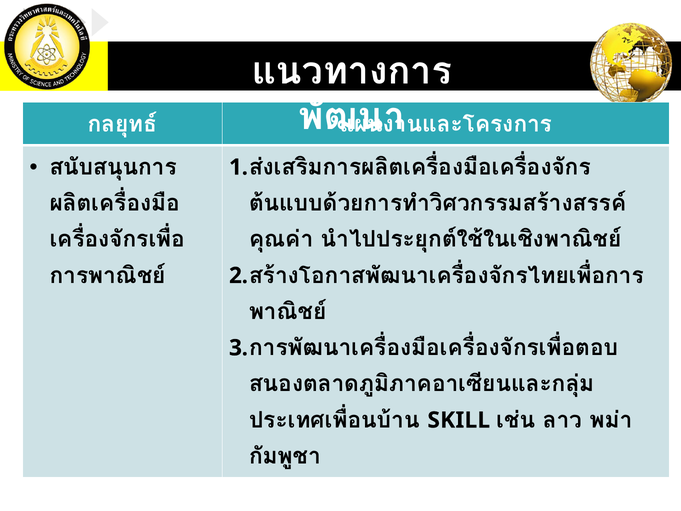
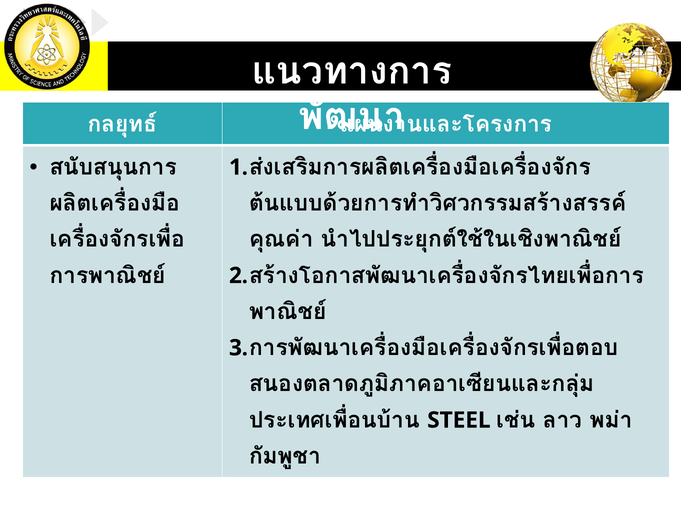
SKILL: SKILL -> STEEL
